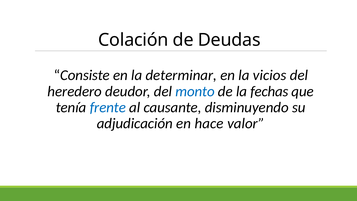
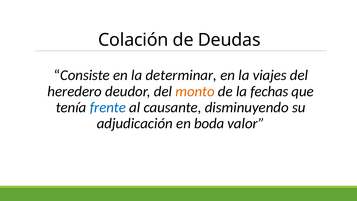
vicios: vicios -> viajes
monto colour: blue -> orange
hace: hace -> boda
